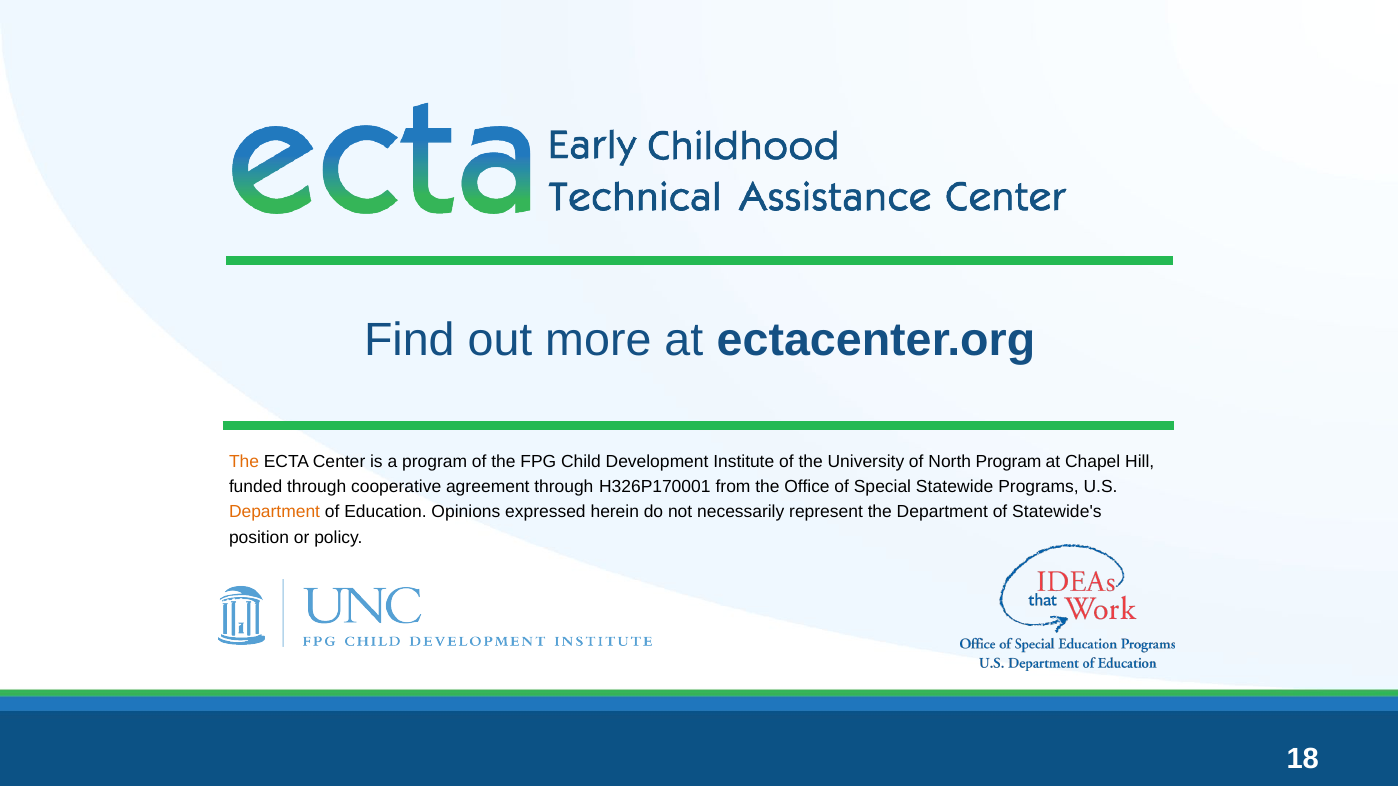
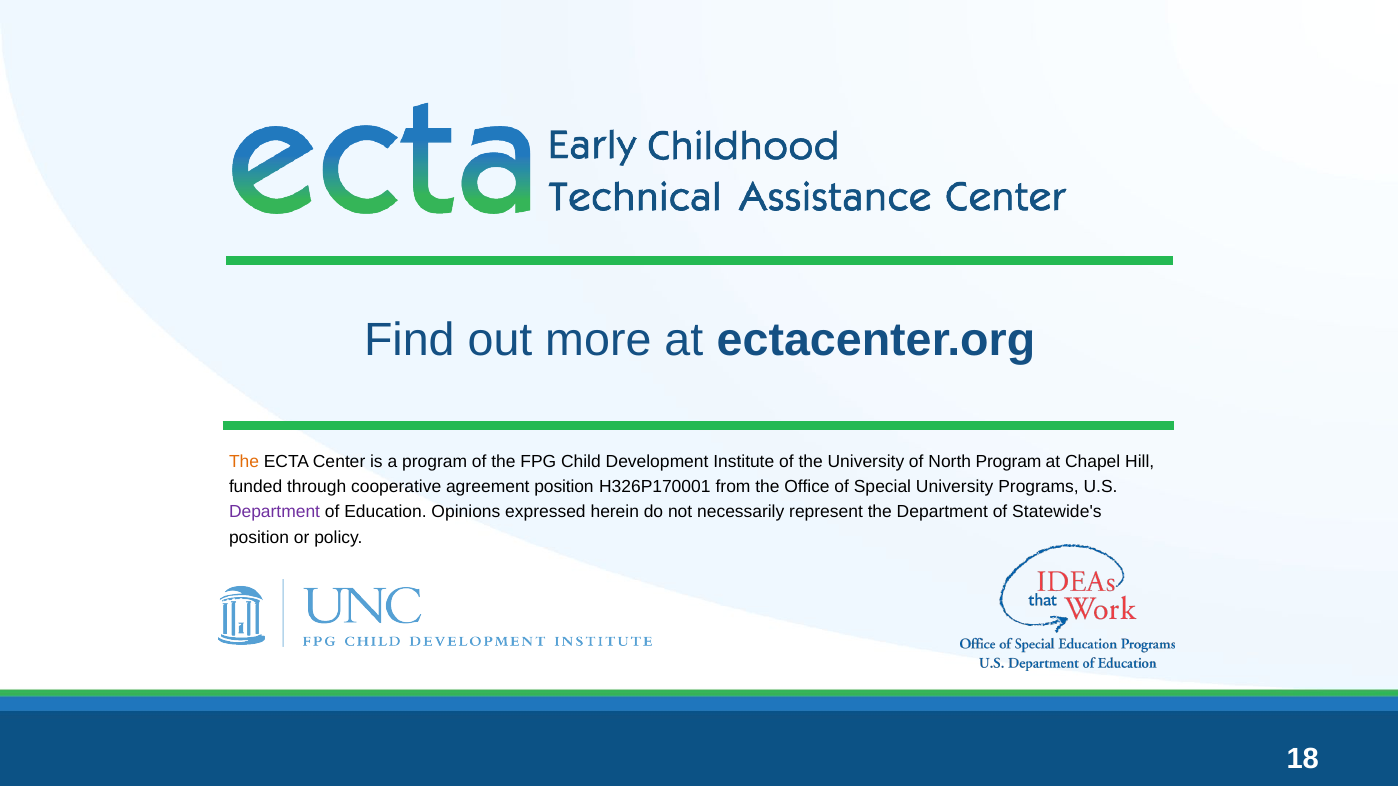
agreement through: through -> position
Special Statewide: Statewide -> University
Department at (275, 512) colour: orange -> purple
